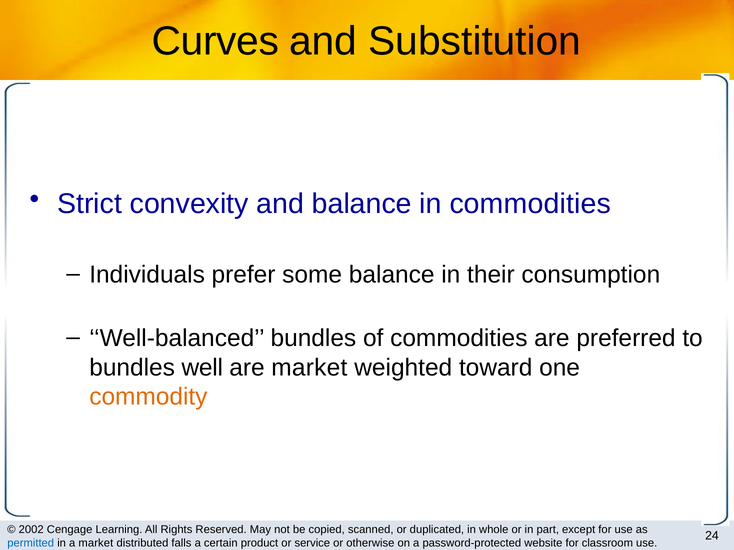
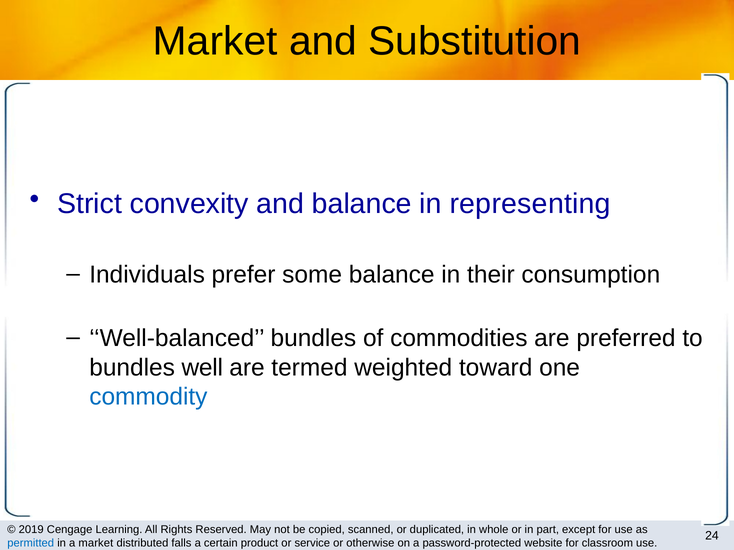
Curves at (215, 41): Curves -> Market
in commodities: commodities -> representing
are market: market -> termed
commodity colour: orange -> blue
2002: 2002 -> 2019
